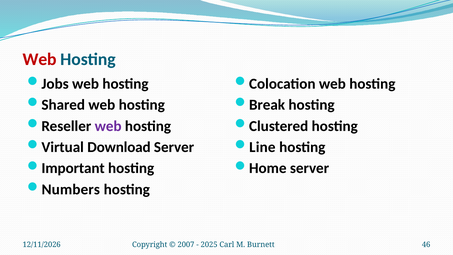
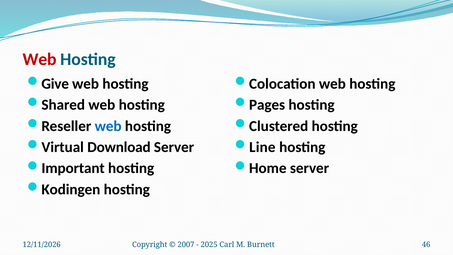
Jobs: Jobs -> Give
Break: Break -> Pages
web at (108, 126) colour: purple -> blue
Numbers: Numbers -> Kodingen
